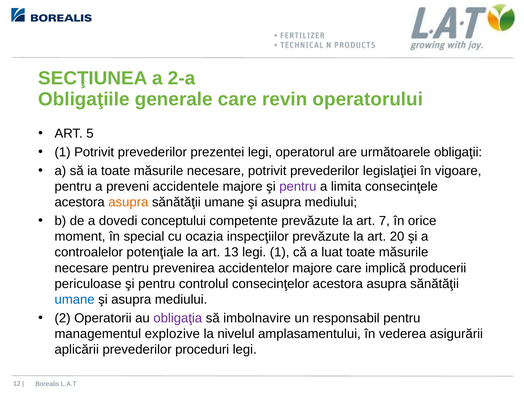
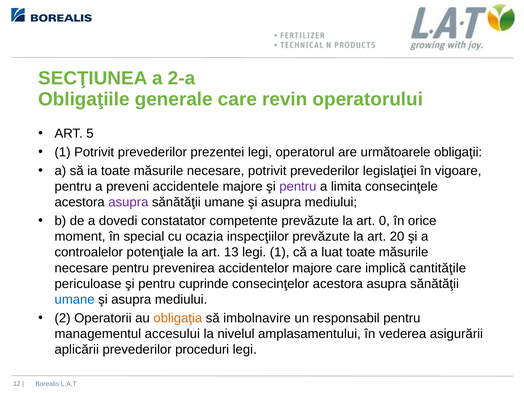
asupra at (128, 202) colour: orange -> purple
conceptului: conceptului -> constatator
7: 7 -> 0
producerii: producerii -> cantităţile
controlul: controlul -> cuprinde
obligaţia colour: purple -> orange
explozive: explozive -> accesului
